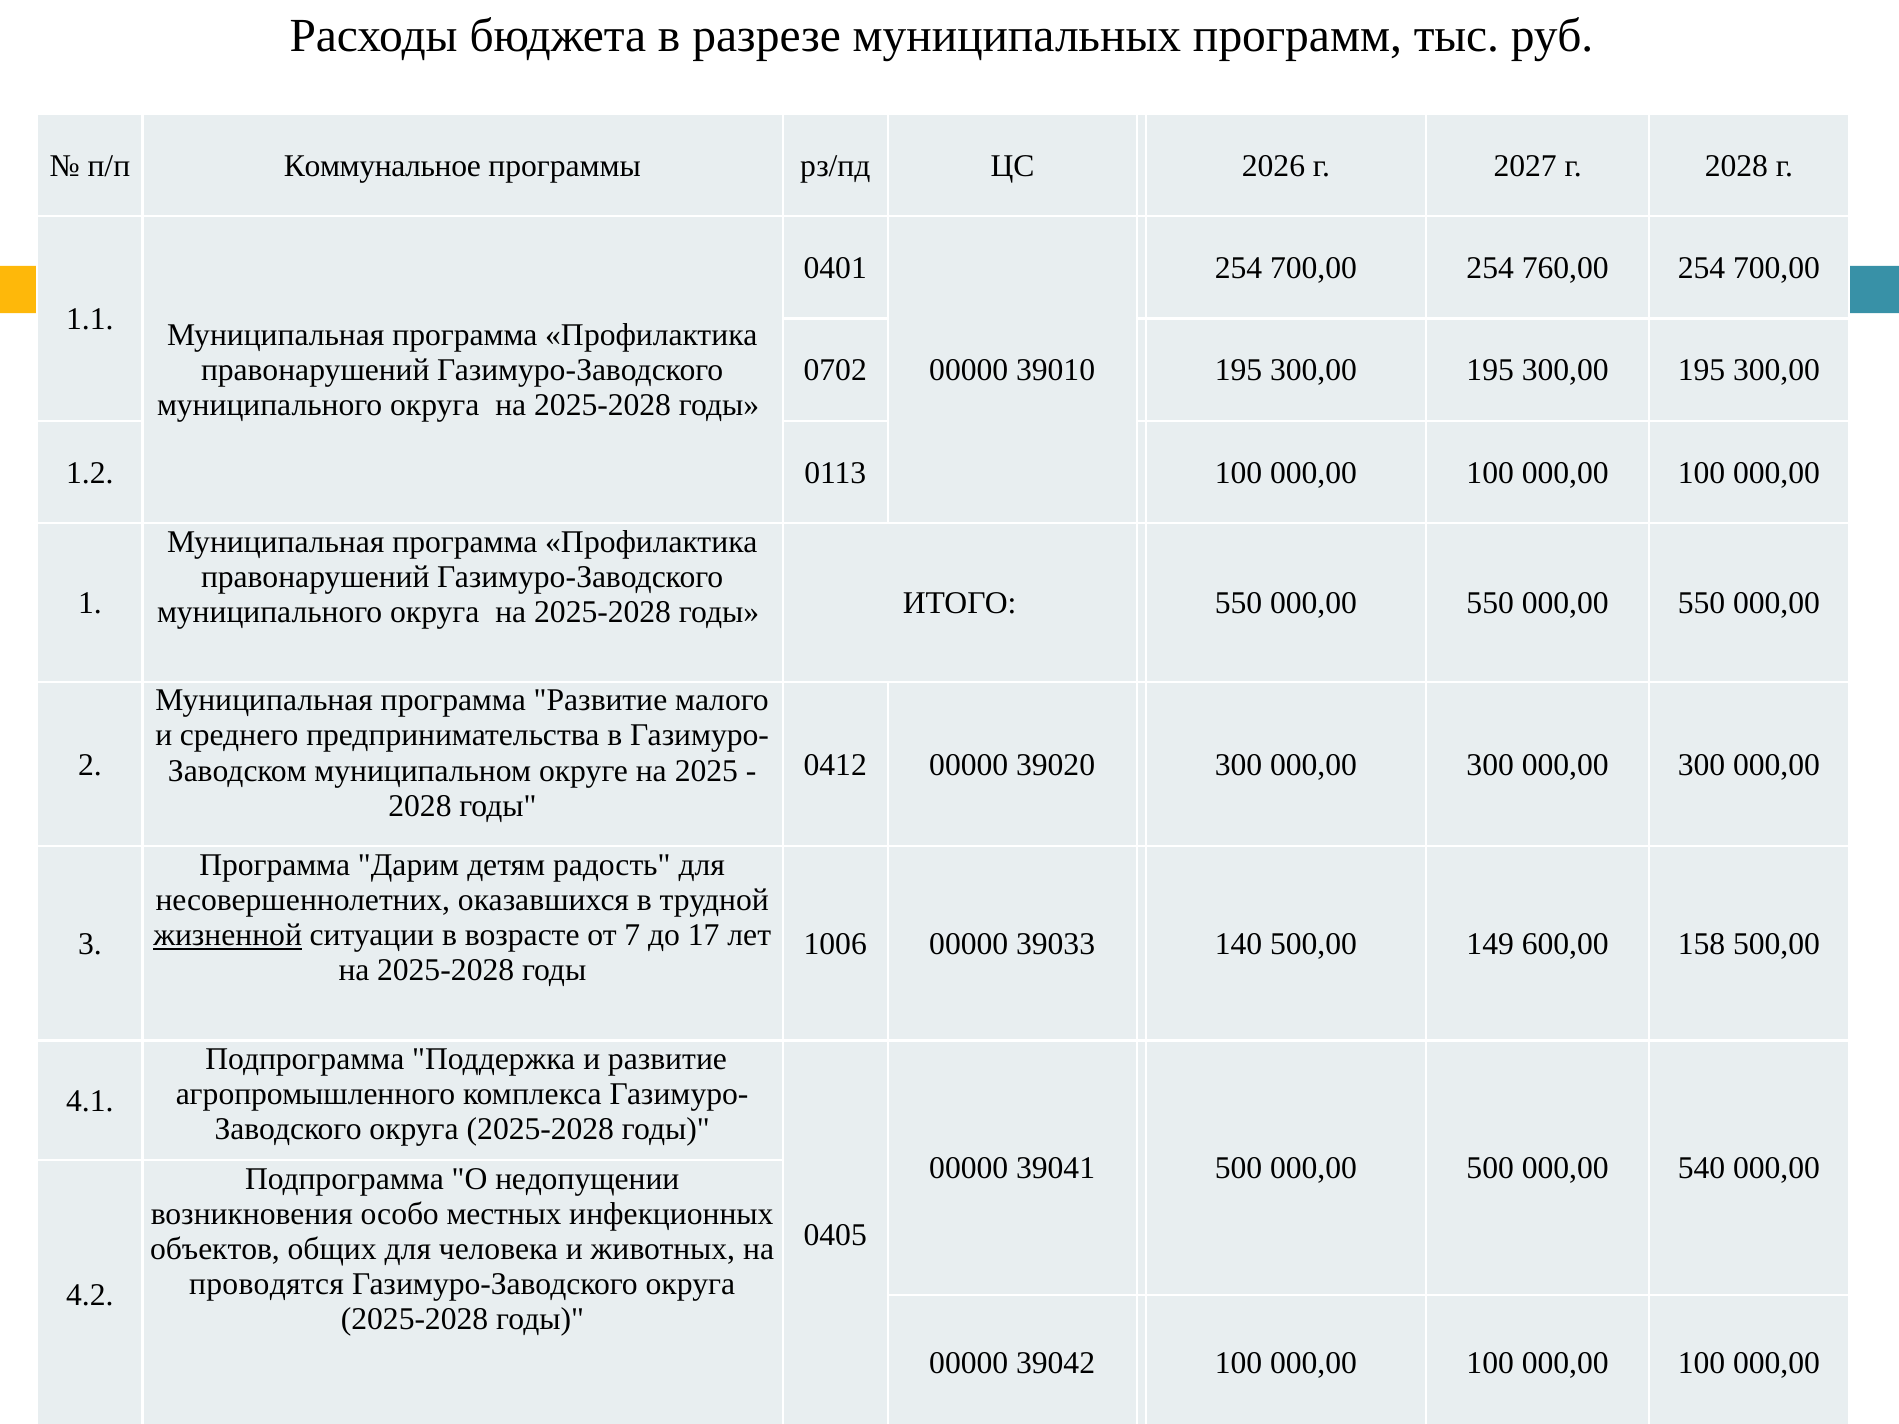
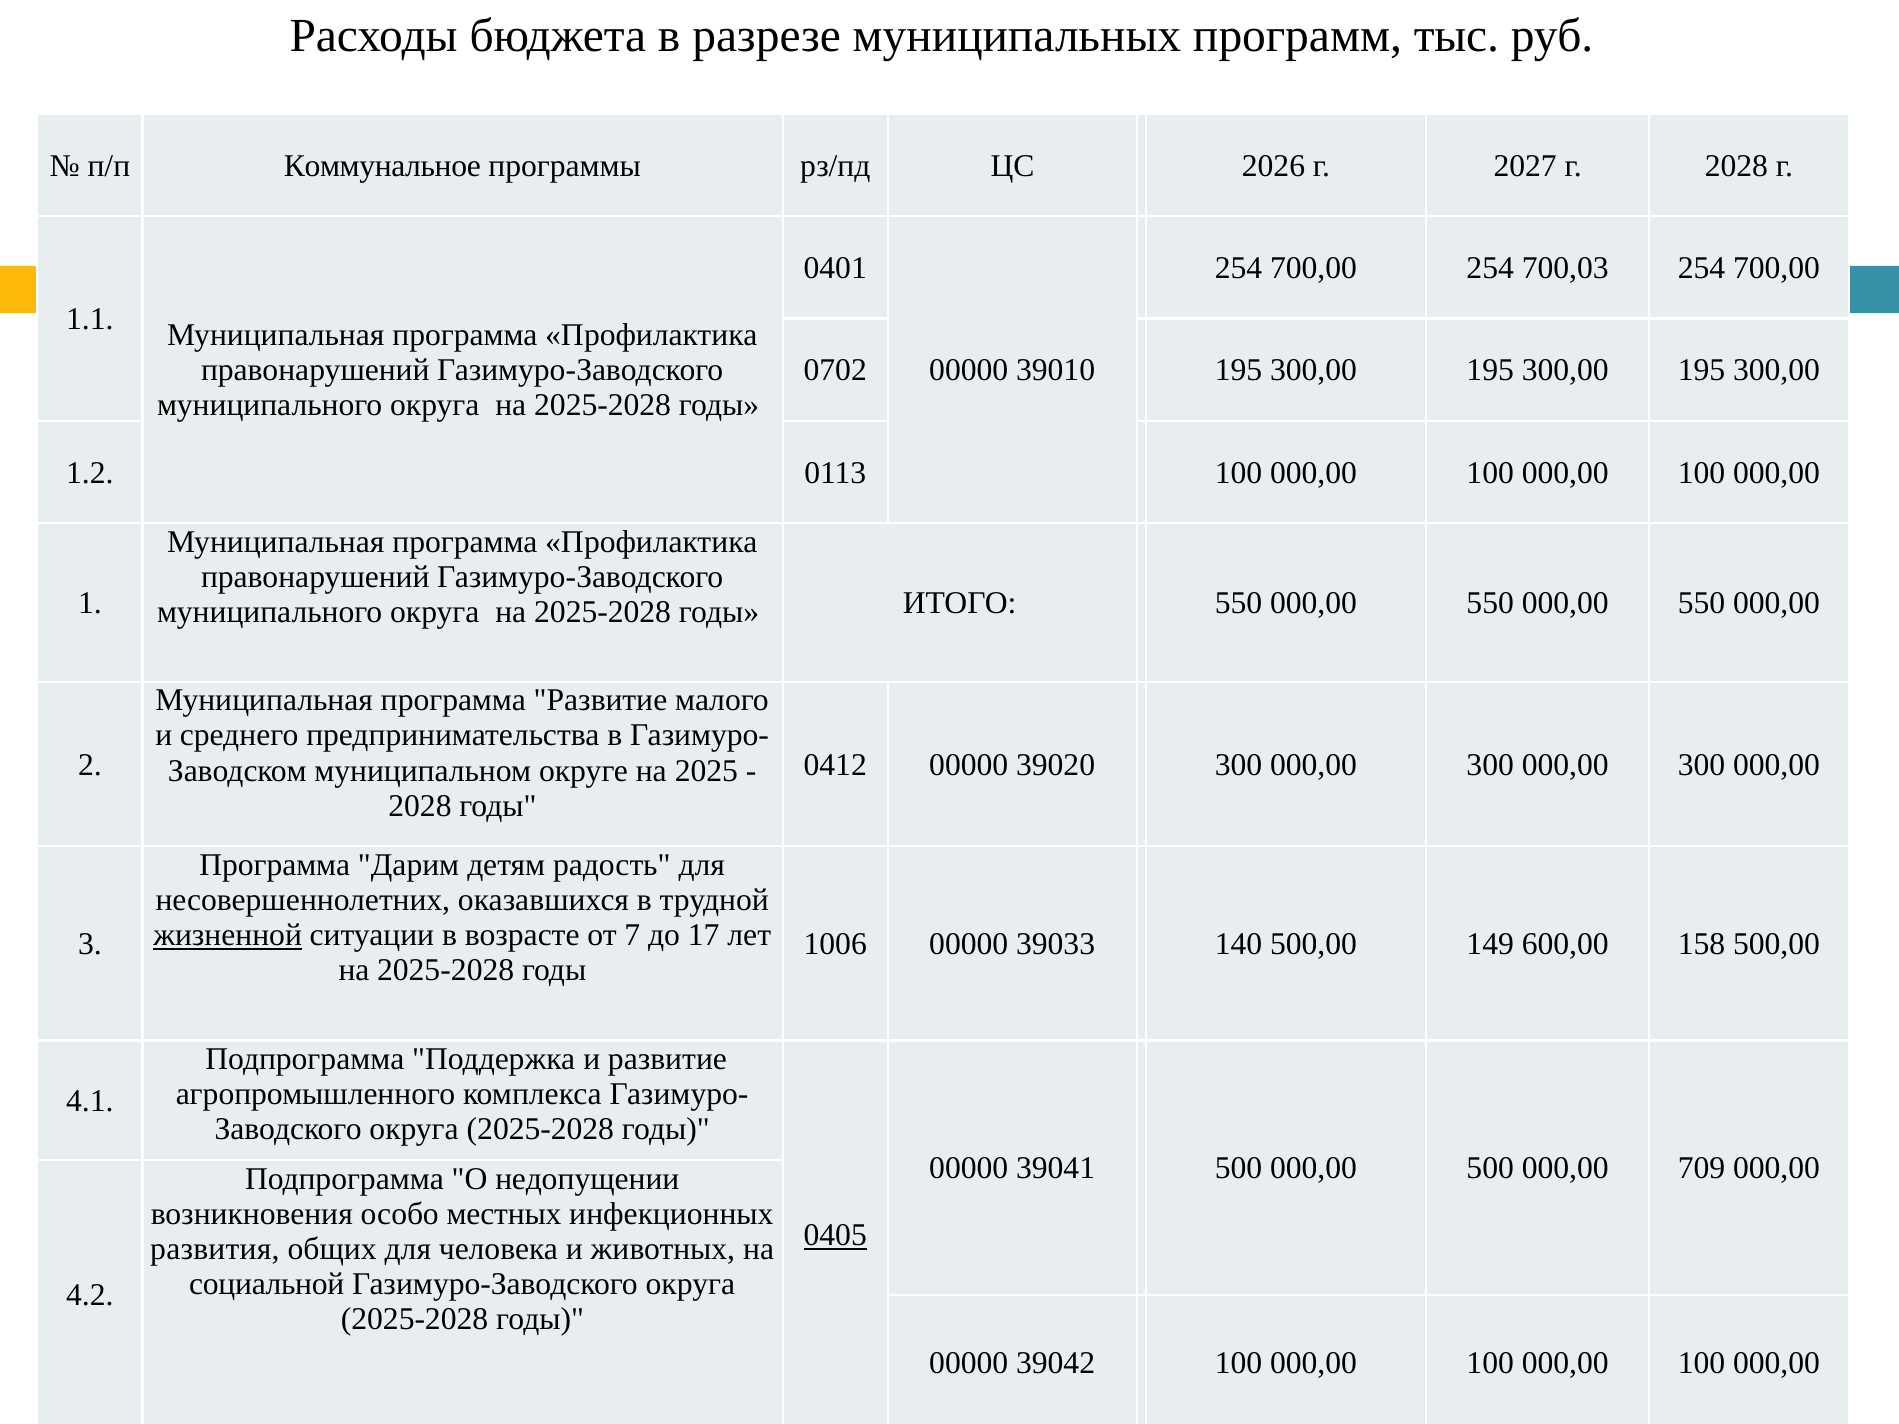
760,00: 760,00 -> 700,03
540: 540 -> 709
0405 underline: none -> present
объектов: объектов -> развития
проводятся: проводятся -> социальной
